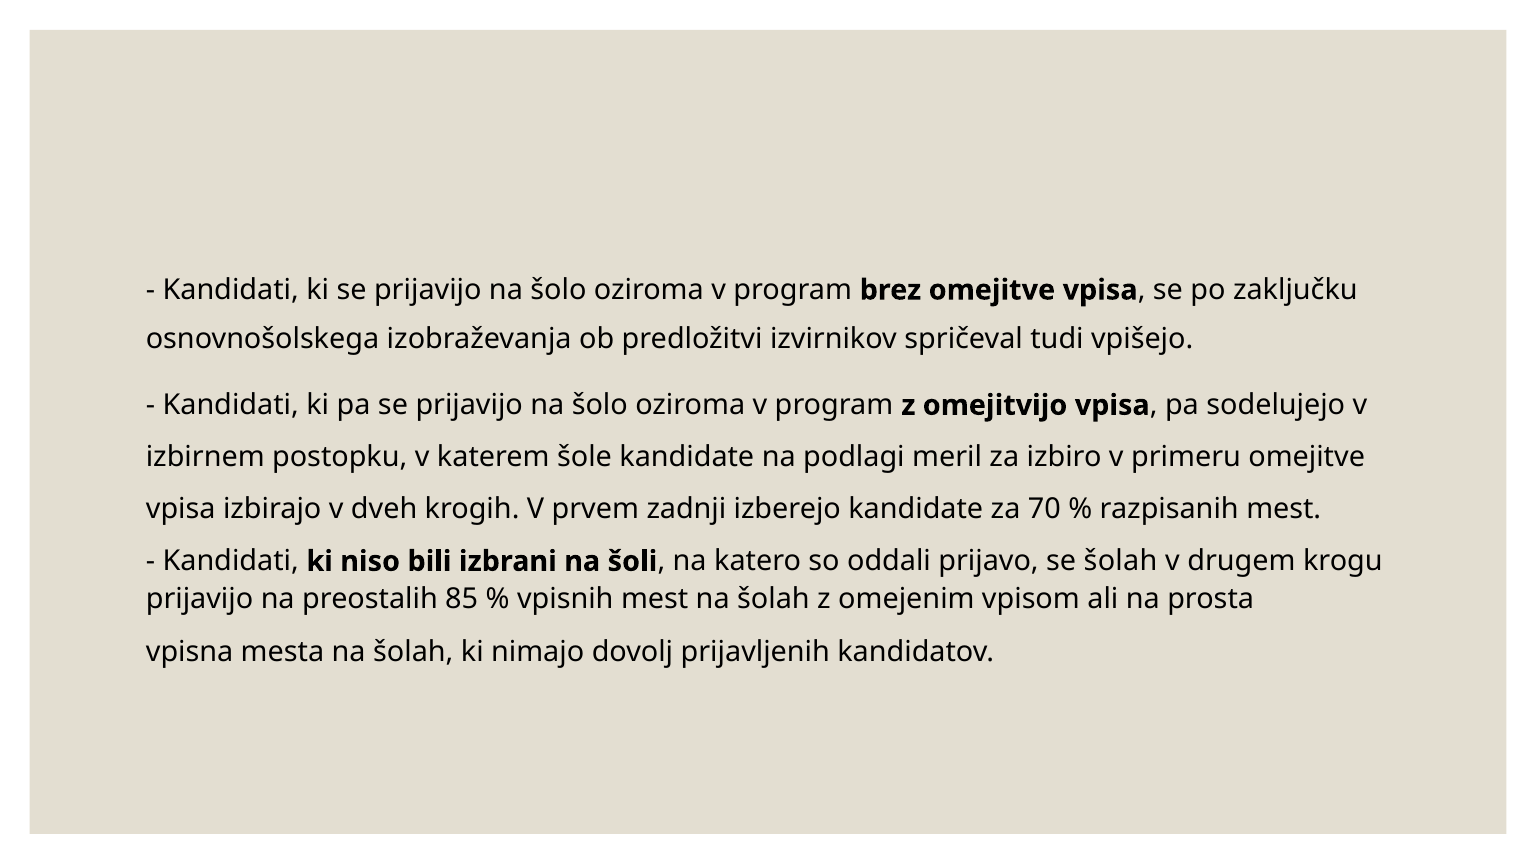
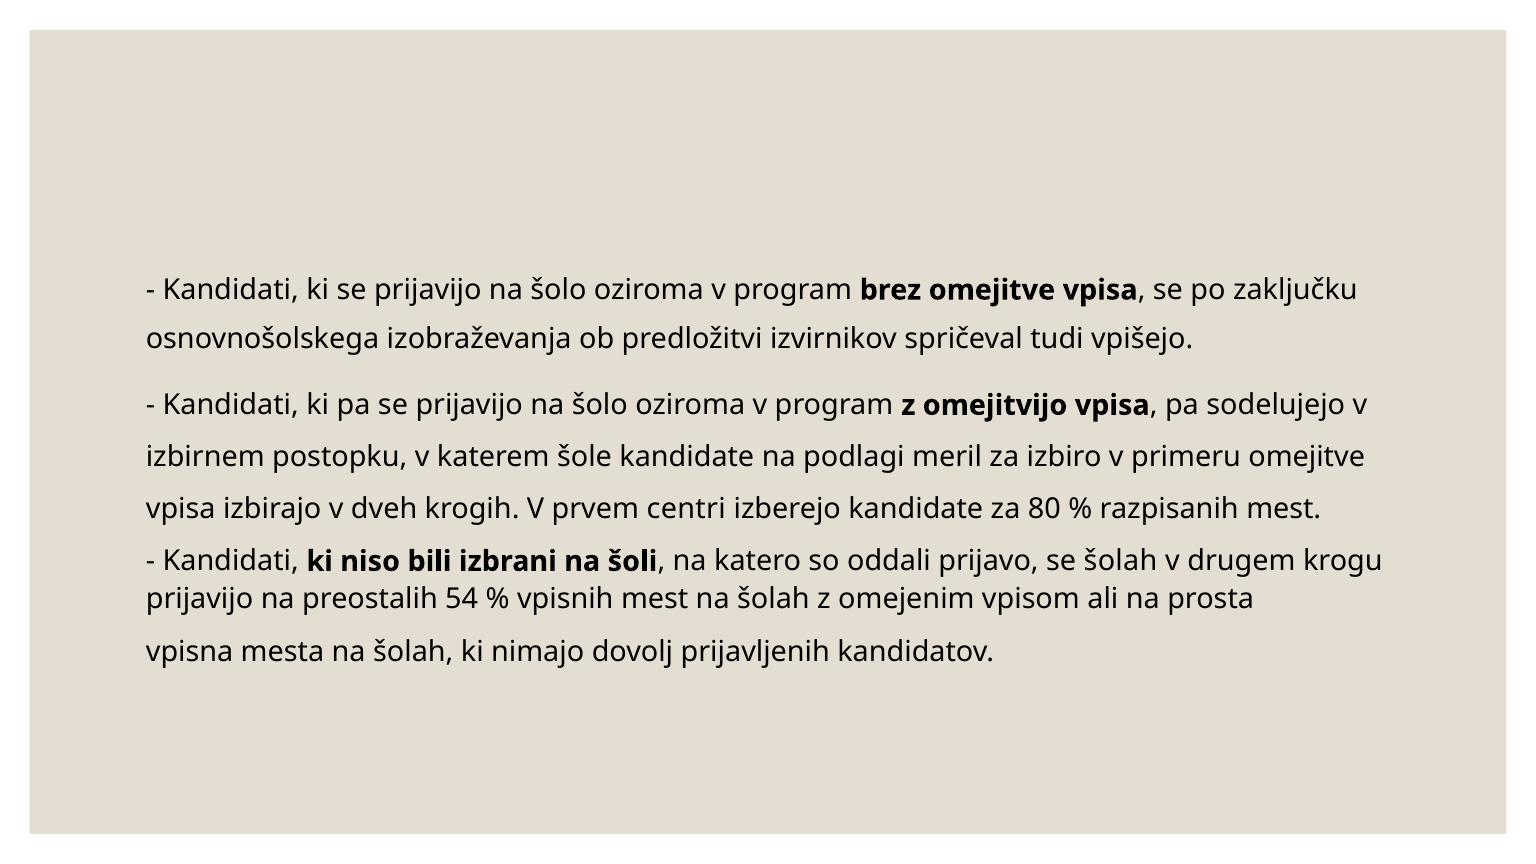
zadnji: zadnji -> centri
70: 70 -> 80
85: 85 -> 54
